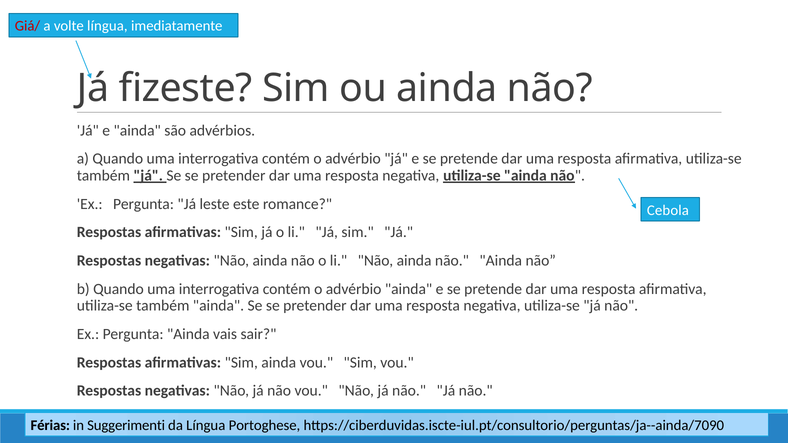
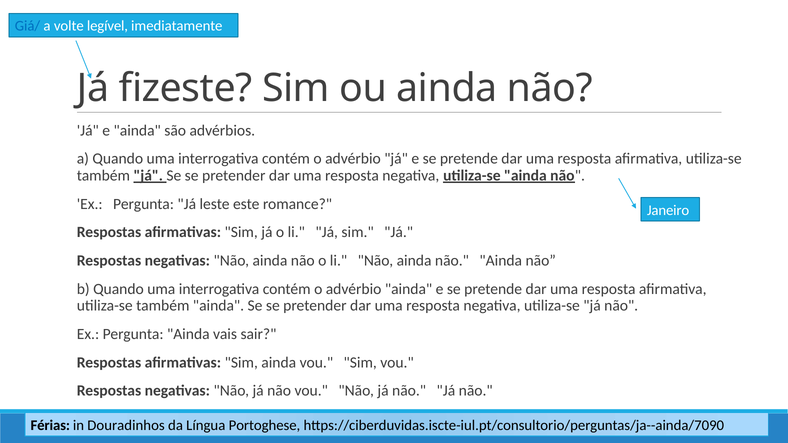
Giá/ colour: red -> blue
volte língua: língua -> legível
Cebola: Cebola -> Janeiro
Suggerimenti: Suggerimenti -> Douradinhos
